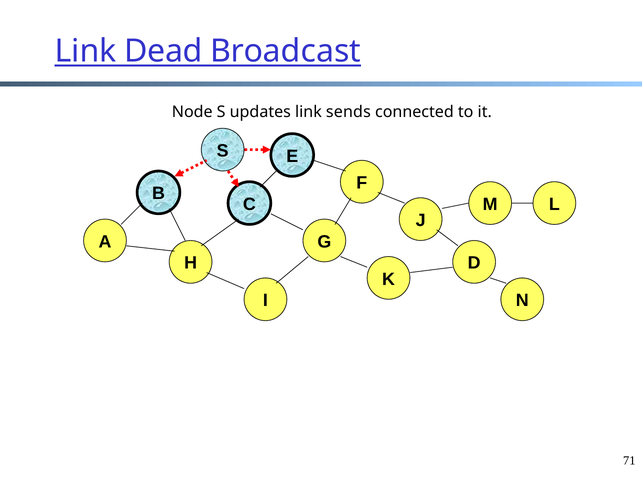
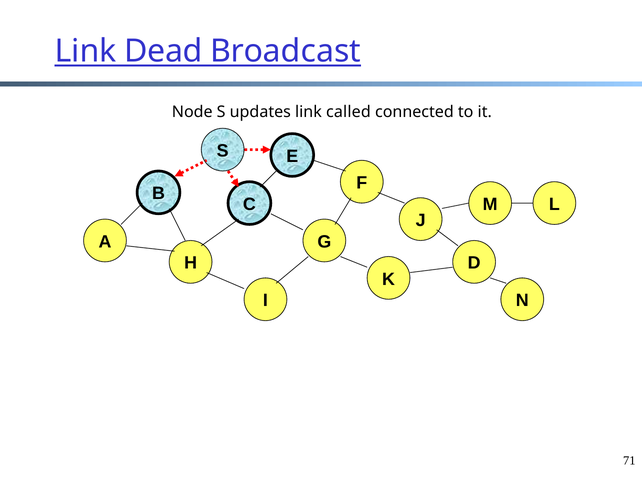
sends: sends -> called
